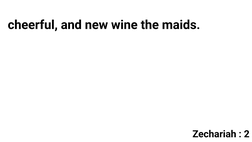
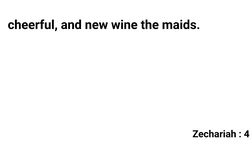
2: 2 -> 4
